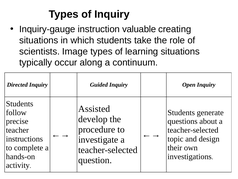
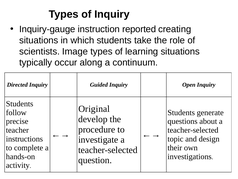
valuable: valuable -> reported
Assisted: Assisted -> Original
